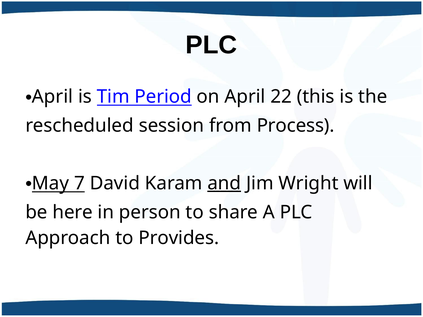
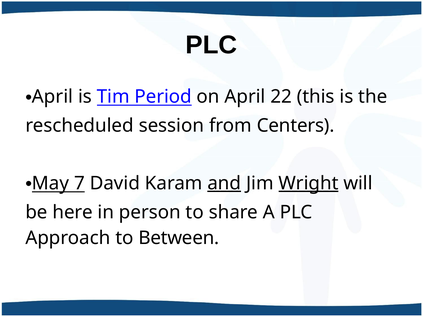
Process: Process -> Centers
Wright underline: none -> present
Provides: Provides -> Between
